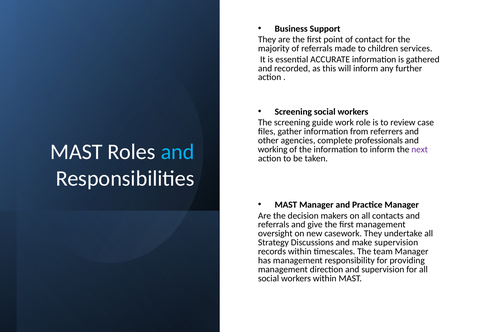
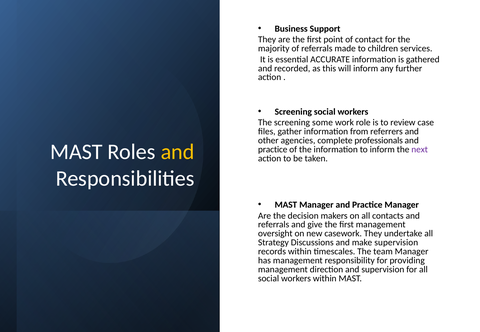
guide: guide -> some
and at (178, 152) colour: light blue -> yellow
working at (273, 150): working -> practice
